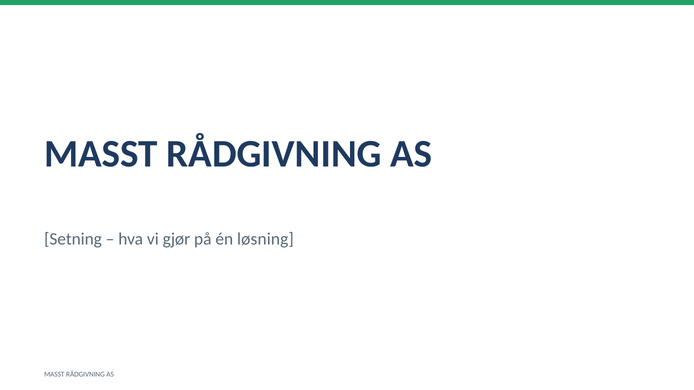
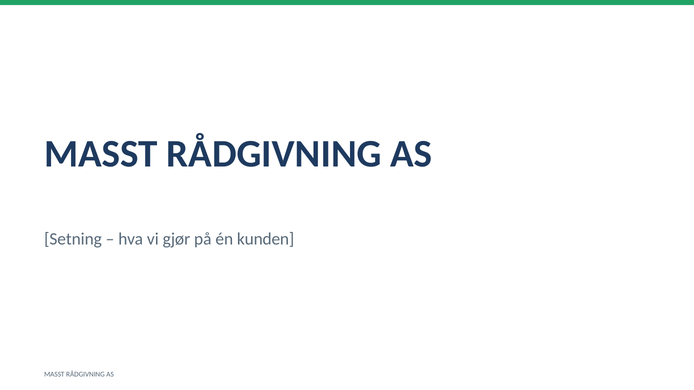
løsning: løsning -> kunden
